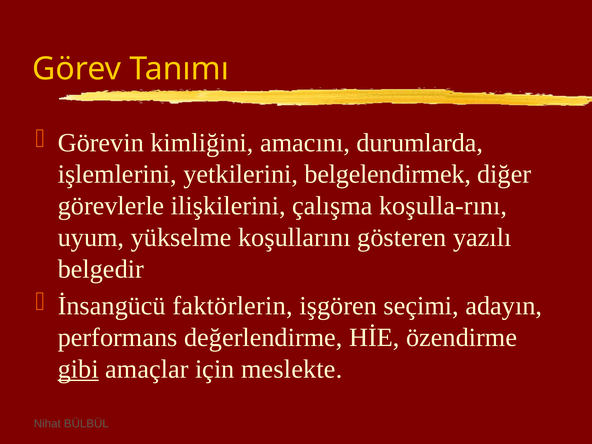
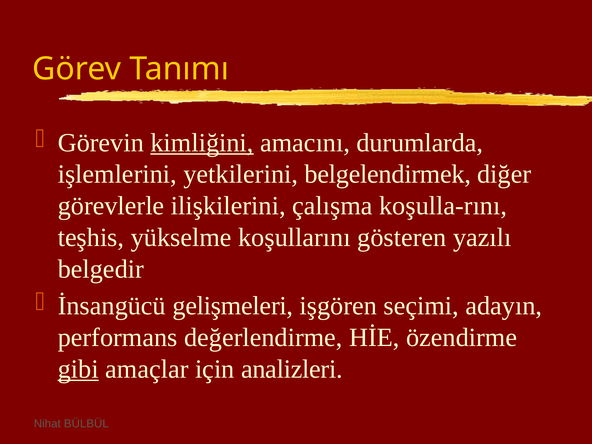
kimliğini underline: none -> present
uyum: uyum -> teşhis
faktörlerin: faktörlerin -> gelişmeleri
meslekte: meslekte -> analizleri
